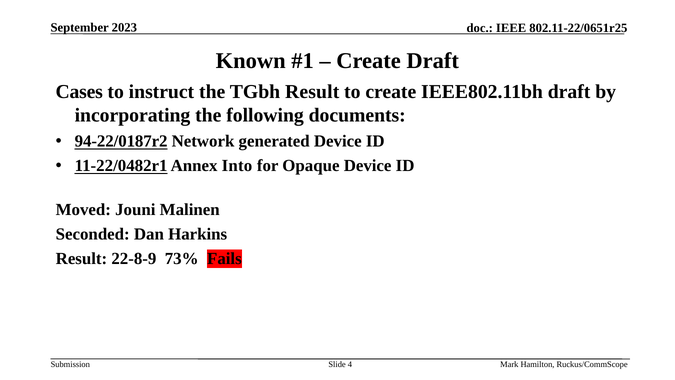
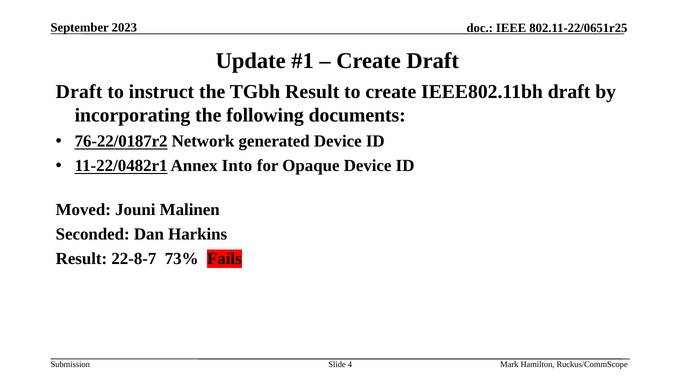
Known: Known -> Update
Cases at (79, 92): Cases -> Draft
94-22/0187r2: 94-22/0187r2 -> 76-22/0187r2
22-8-9: 22-8-9 -> 22-8-7
